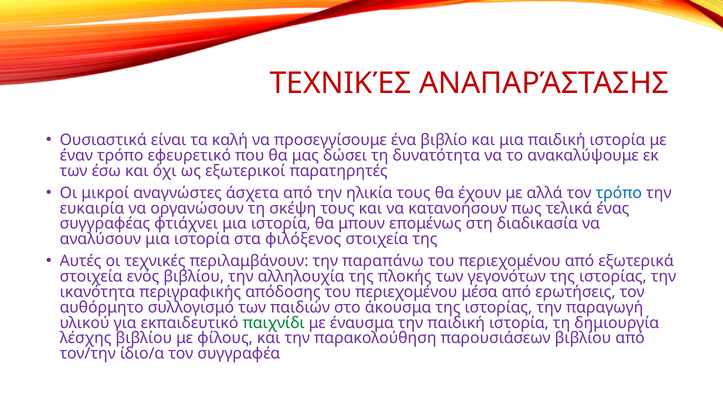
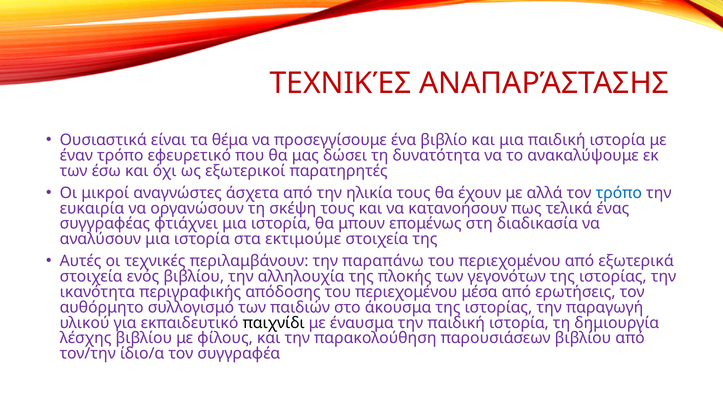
καλή: καλή -> θέμα
φιλόξενος: φιλόξενος -> εκτιμούμε
παιχνίδι colour: green -> black
